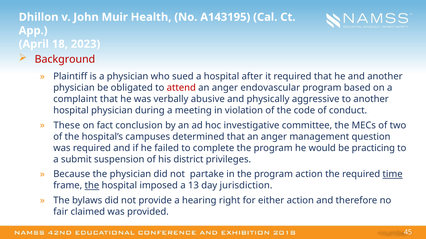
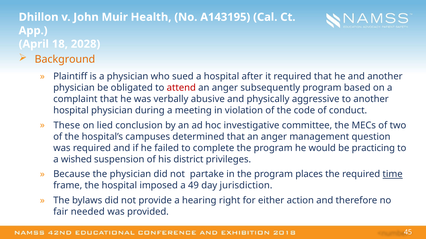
2023: 2023 -> 2028
Background colour: red -> orange
endovascular: endovascular -> subsequently
fact: fact -> lied
submit: submit -> wished
program action: action -> places
the at (92, 186) underline: present -> none
13: 13 -> 49
claimed: claimed -> needed
